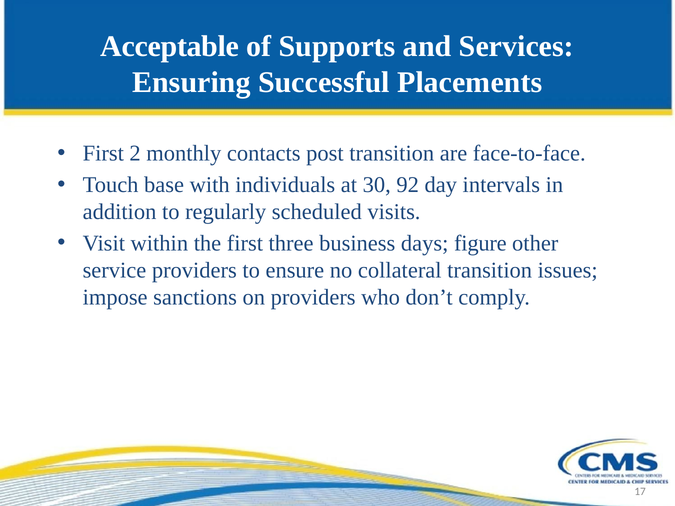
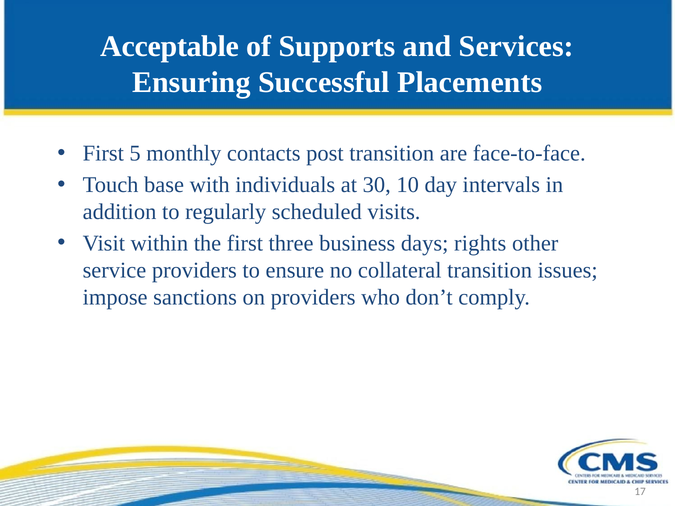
2: 2 -> 5
92: 92 -> 10
figure: figure -> rights
